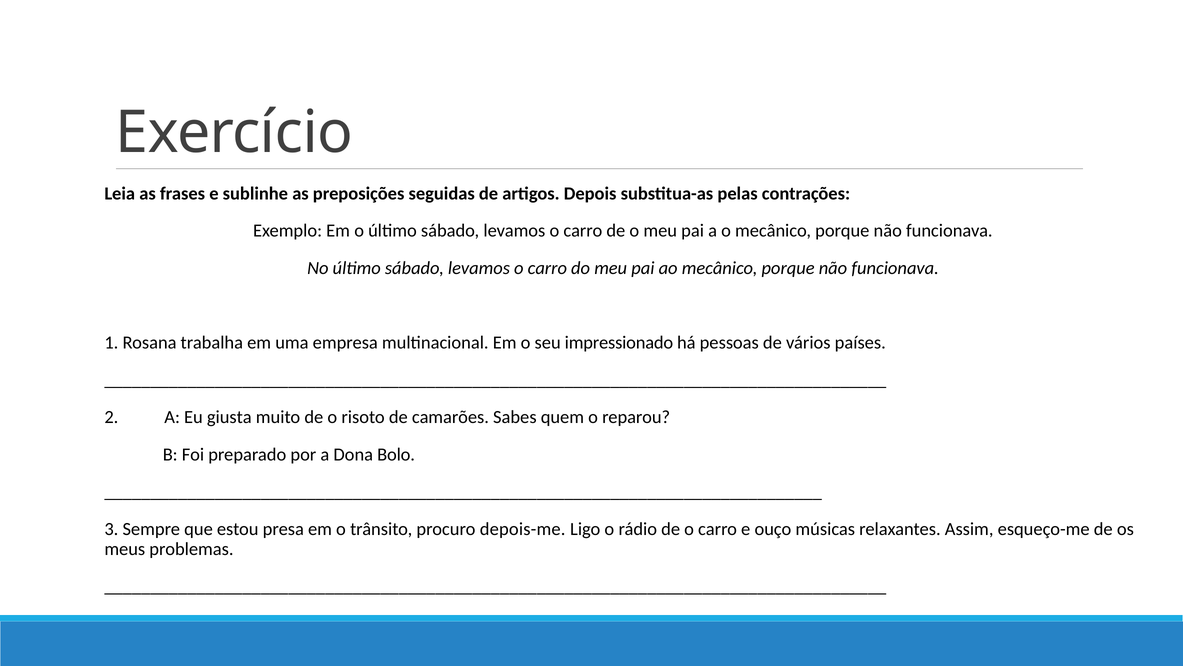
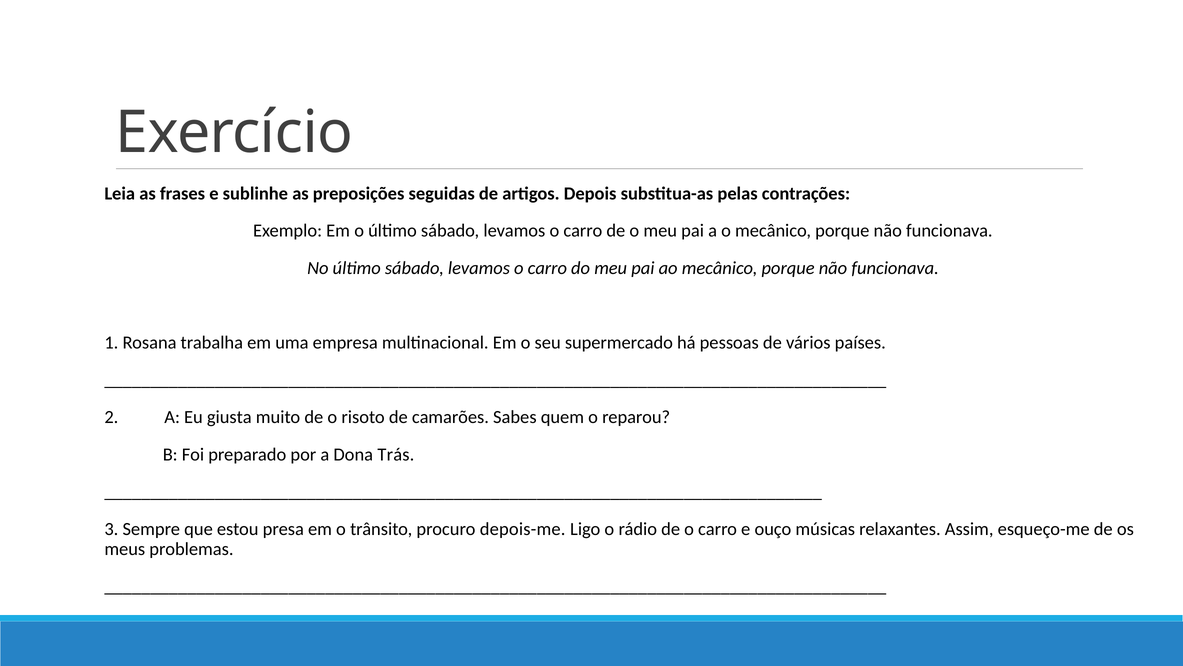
impressionado: impressionado -> supermercado
Bolo: Bolo -> Trás
